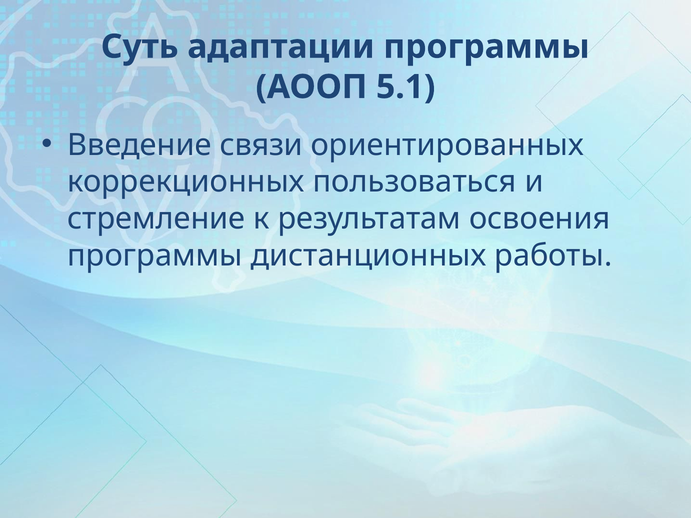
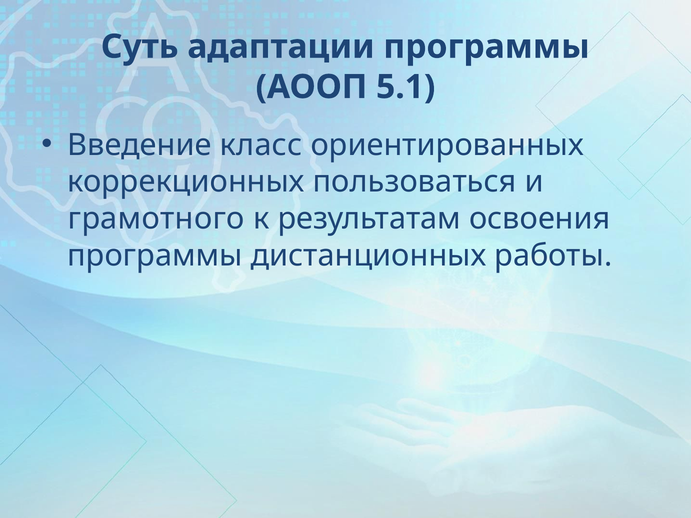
связи: связи -> класс
стремление: стремление -> грамотного
